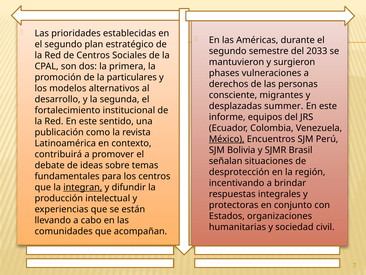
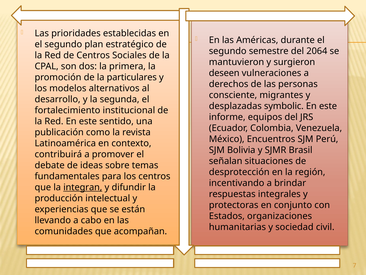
2033: 2033 -> 2064
phases: phases -> deseen
summer: summer -> symbolic
México underline: present -> none
